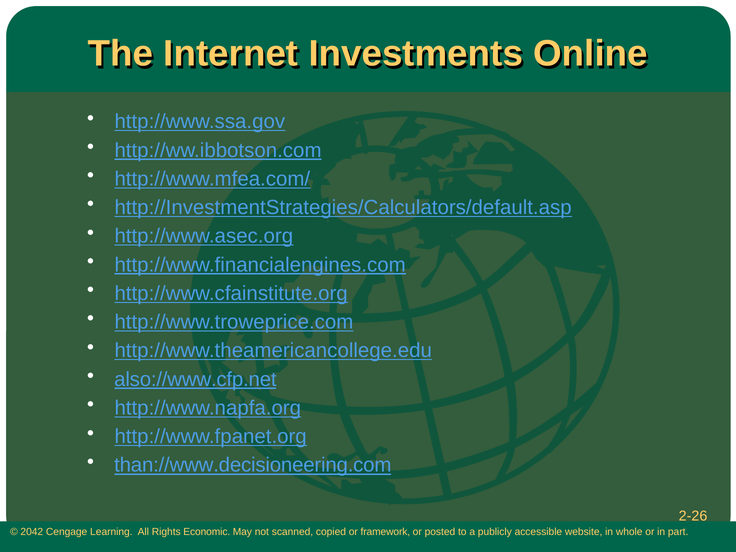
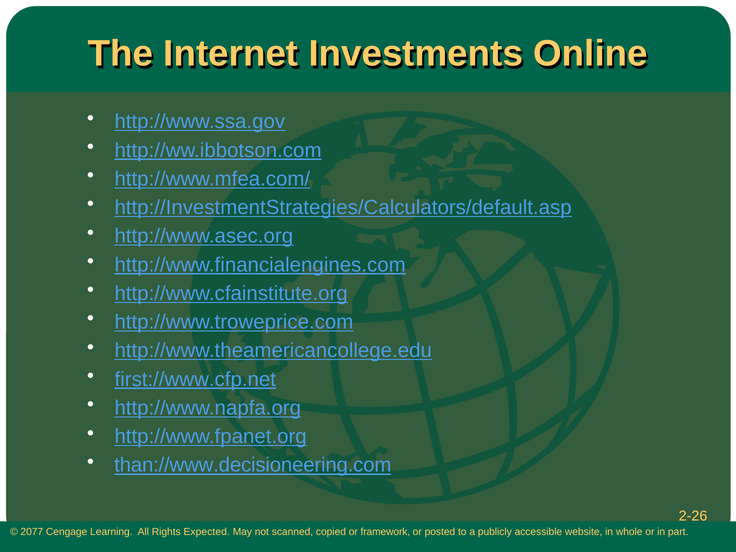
also://www.cfp.net: also://www.cfp.net -> first://www.cfp.net
2042: 2042 -> 2077
Economic: Economic -> Expected
